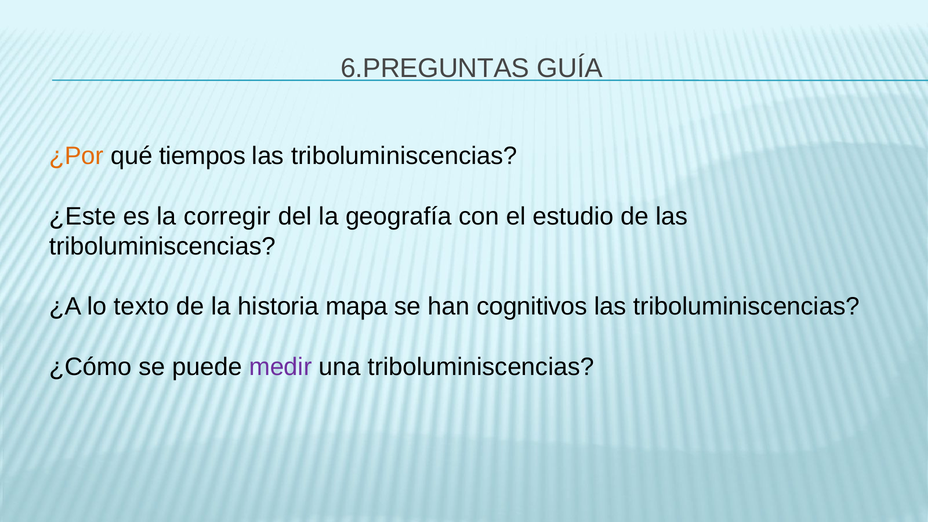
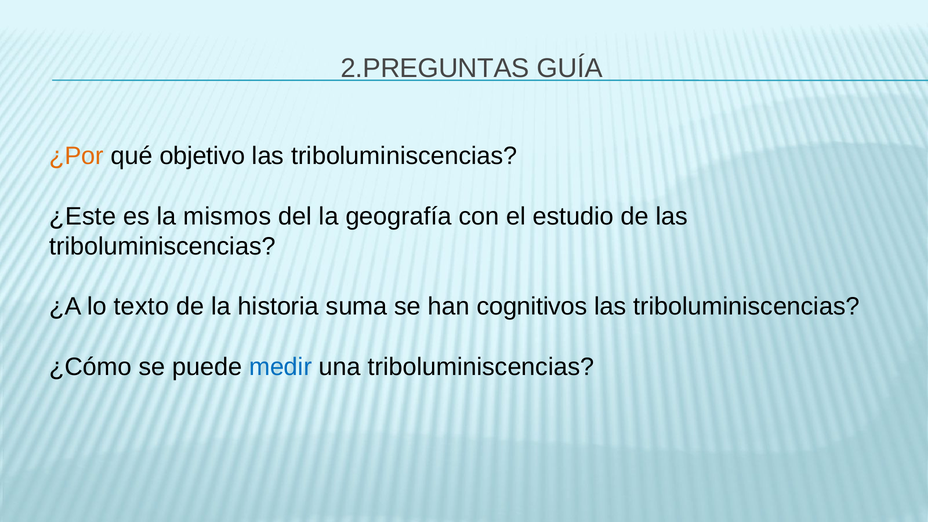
6.PREGUNTAS: 6.PREGUNTAS -> 2.PREGUNTAS
tiempos: tiempos -> objetivo
corregir: corregir -> mismos
mapa: mapa -> suma
medir colour: purple -> blue
